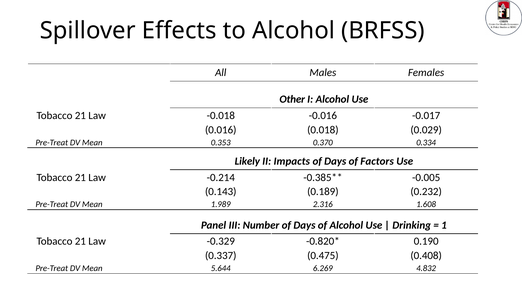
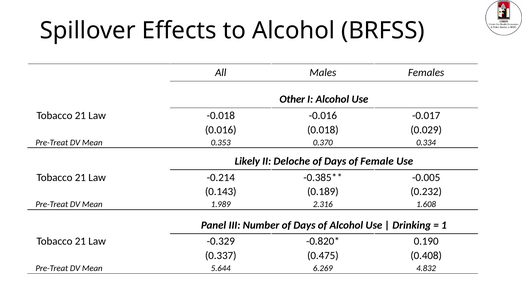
Impacts: Impacts -> Deloche
Factors: Factors -> Female
